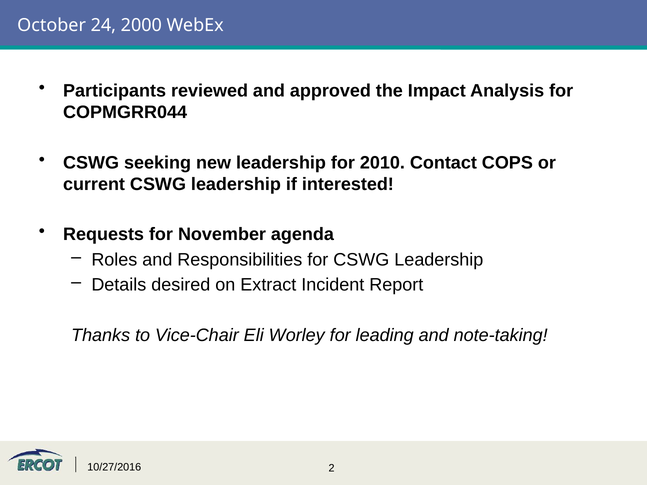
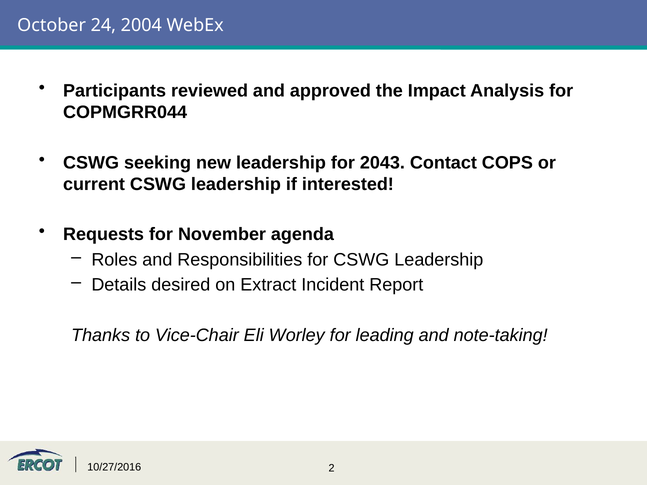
2000: 2000 -> 2004
2010: 2010 -> 2043
